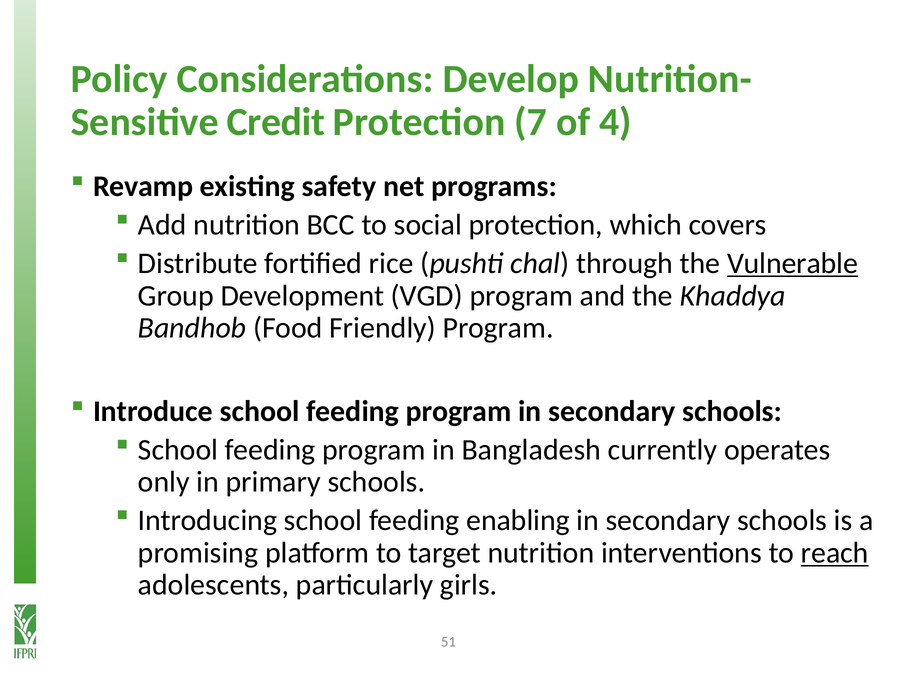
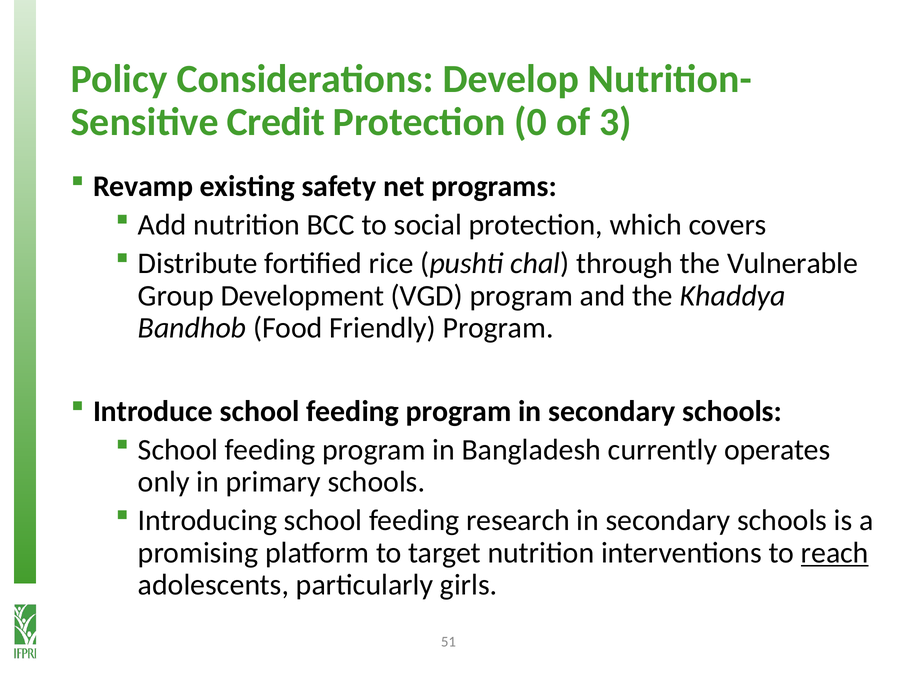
7: 7 -> 0
4: 4 -> 3
Vulnerable underline: present -> none
enabling: enabling -> research
